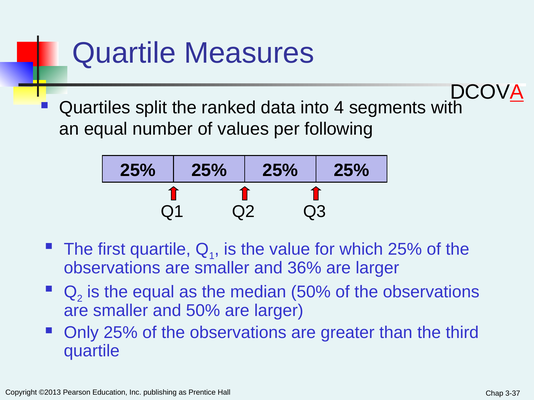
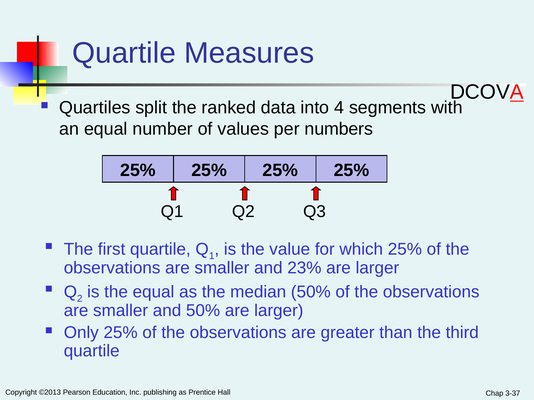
following: following -> numbers
36%: 36% -> 23%
